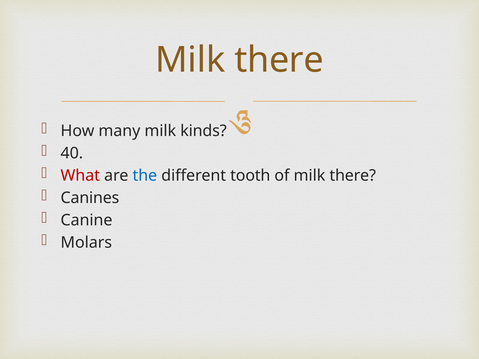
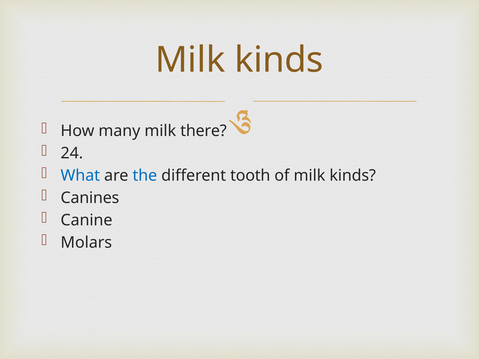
there at (279, 60): there -> kinds
kinds: kinds -> there
40: 40 -> 24
What colour: red -> blue
of milk there: there -> kinds
